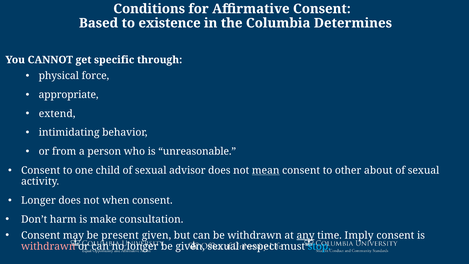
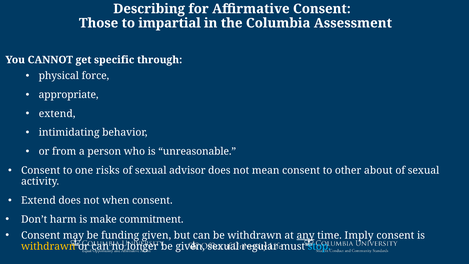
Conditions: Conditions -> Describing
Based: Based -> Those
existence: existence -> impartial
Determines: Determines -> Assessment
child: child -> risks
mean underline: present -> none
Longer at (38, 200): Longer -> Extend
consultation: consultation -> commitment
present: present -> funding
withdrawn at (48, 246) colour: pink -> yellow
respect: respect -> regular
